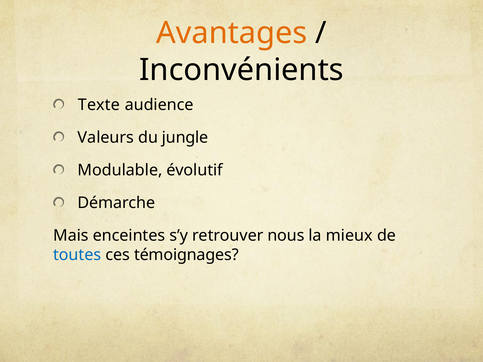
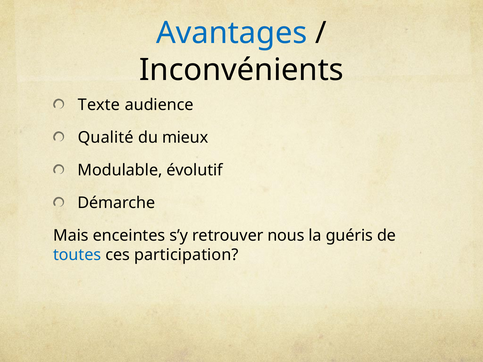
Avantages colour: orange -> blue
Valeurs: Valeurs -> Qualité
jungle: jungle -> mieux
mieux: mieux -> guéris
témoignages: témoignages -> participation
